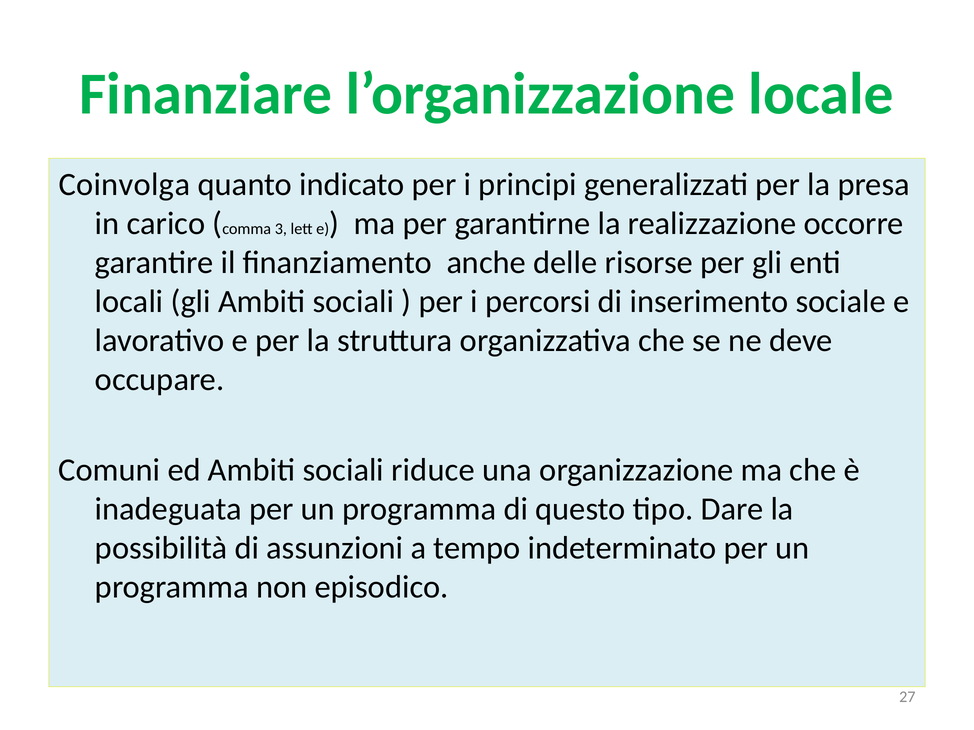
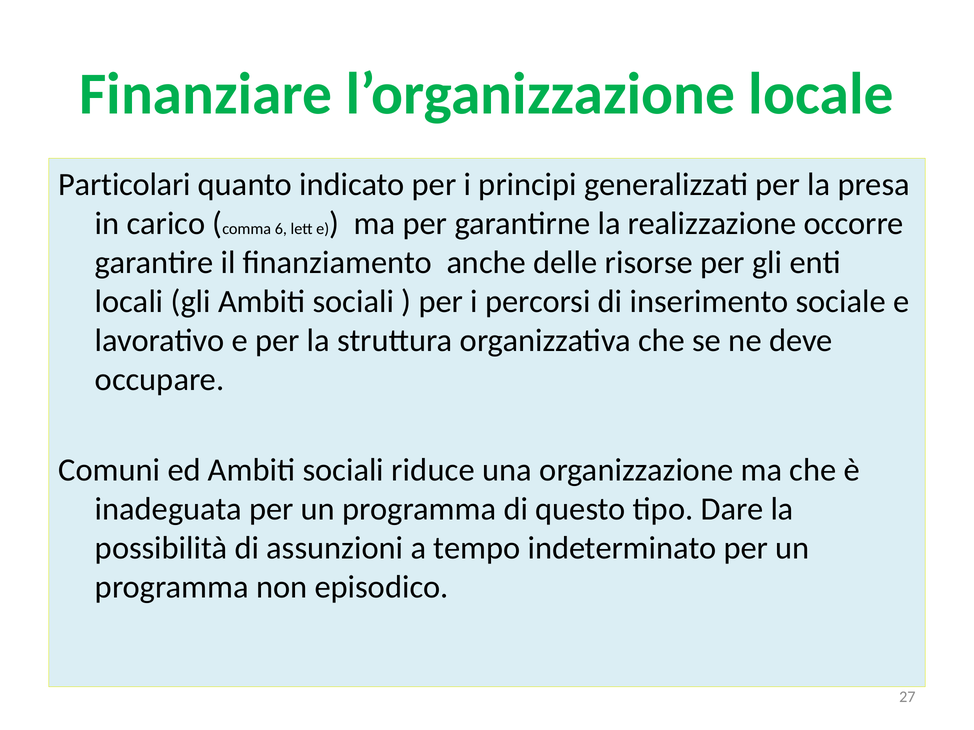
Coinvolga: Coinvolga -> Particolari
3: 3 -> 6
